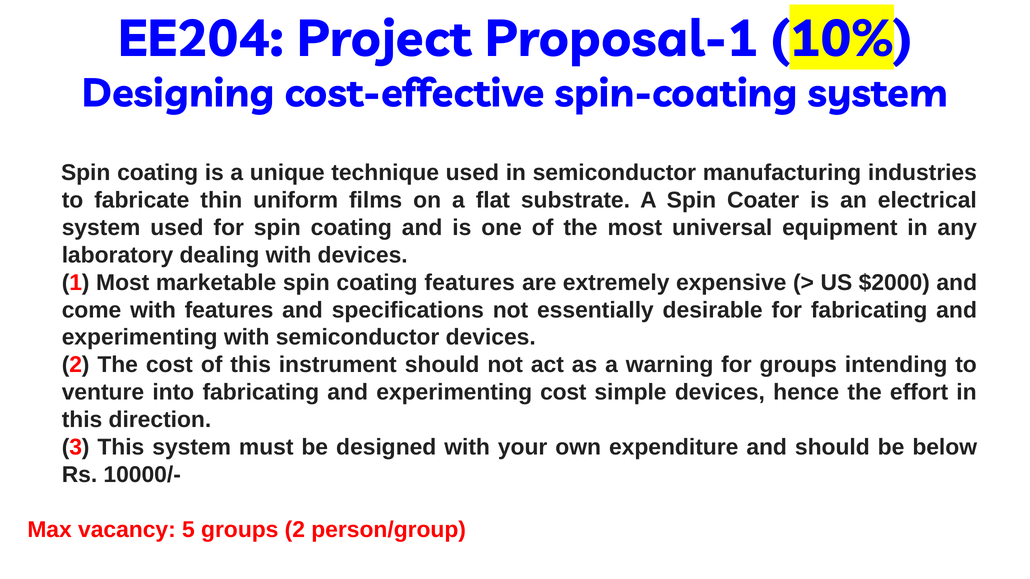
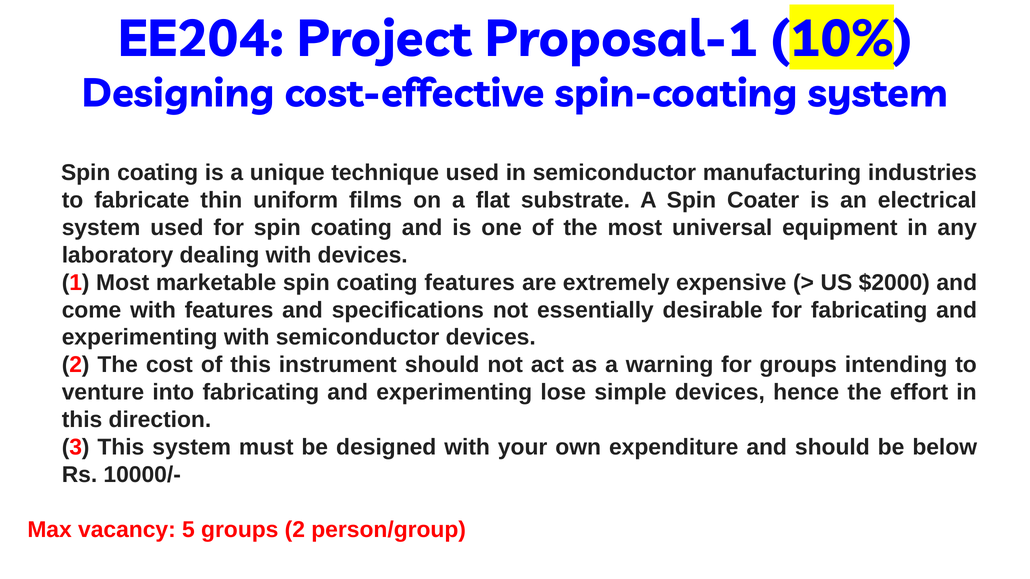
experimenting cost: cost -> lose
